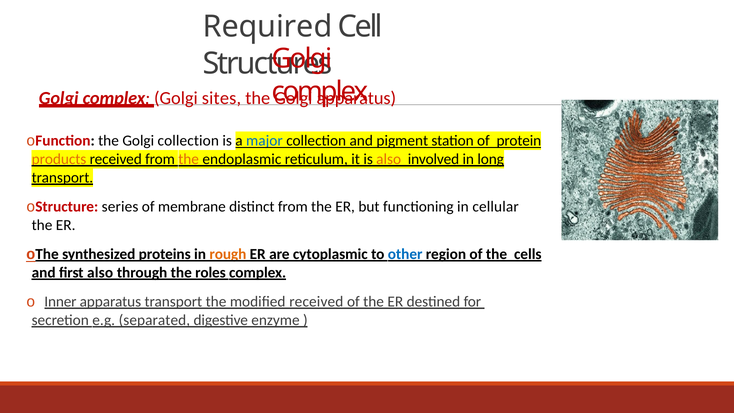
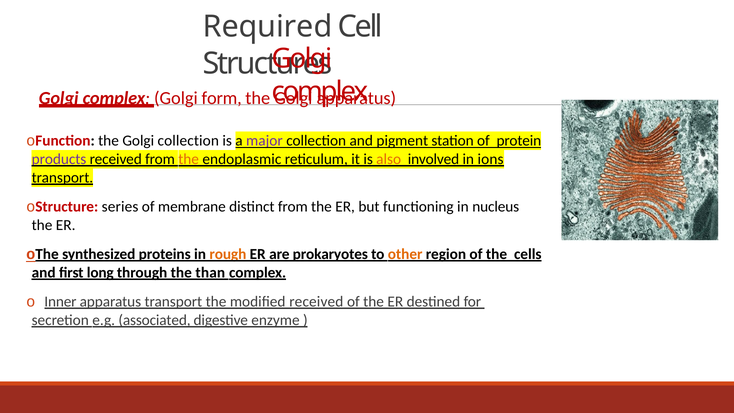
sites: sites -> form
major colour: blue -> purple
products colour: orange -> purple
long: long -> ions
cellular: cellular -> nucleus
cytoplasmic: cytoplasmic -> prokaryotes
other colour: blue -> orange
first also: also -> long
roles: roles -> than
separated: separated -> associated
